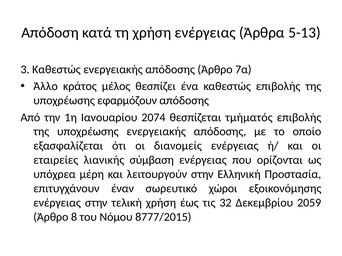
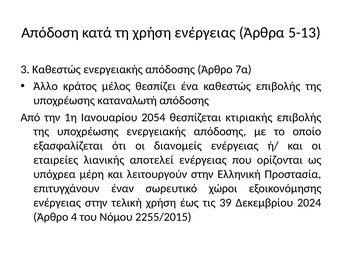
εφαρμόζουν: εφαρμόζουν -> καταναλωτή
2074: 2074 -> 2054
τμήματός: τμήματός -> κτιριακής
σύμβαση: σύμβαση -> αποτελεί
32: 32 -> 39
2059: 2059 -> 2024
8: 8 -> 4
8777/2015: 8777/2015 -> 2255/2015
